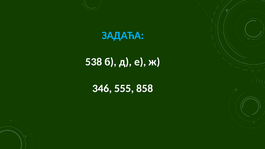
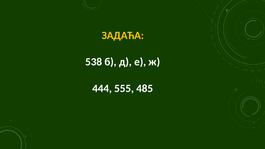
ЗАДАЋА colour: light blue -> yellow
346: 346 -> 444
858: 858 -> 485
